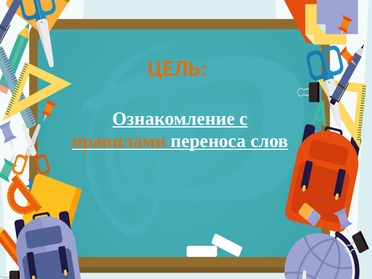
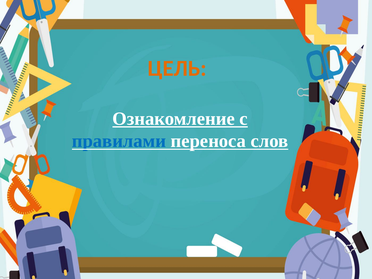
правилами colour: orange -> blue
